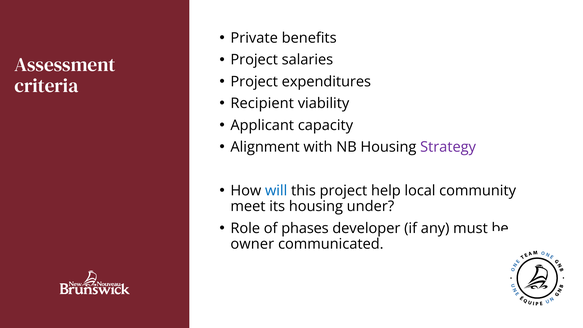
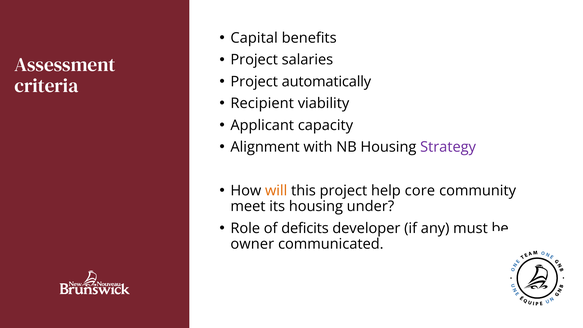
Private: Private -> Capital
expenditures: expenditures -> automatically
will colour: blue -> orange
local: local -> core
phases: phases -> deficits
